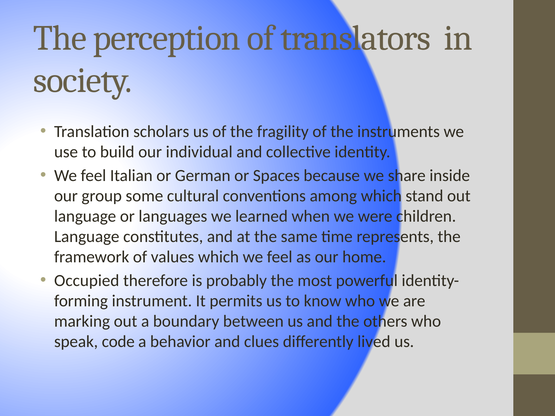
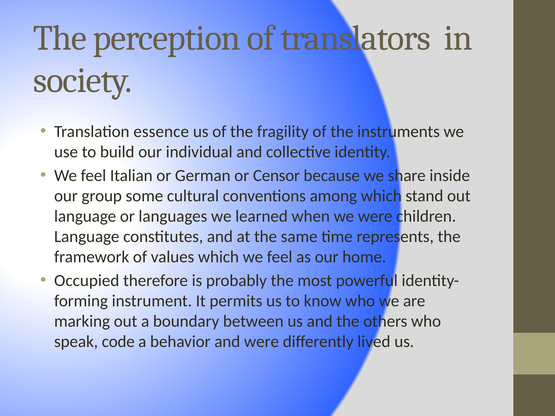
scholars: scholars -> essence
Spaces: Spaces -> Censor
and clues: clues -> were
